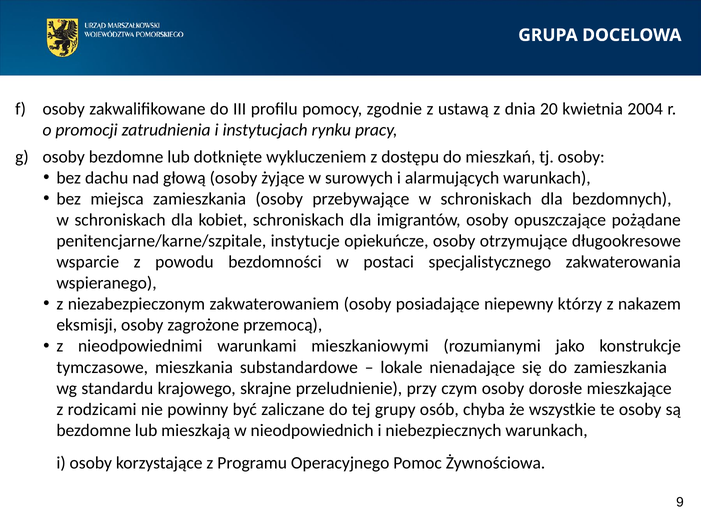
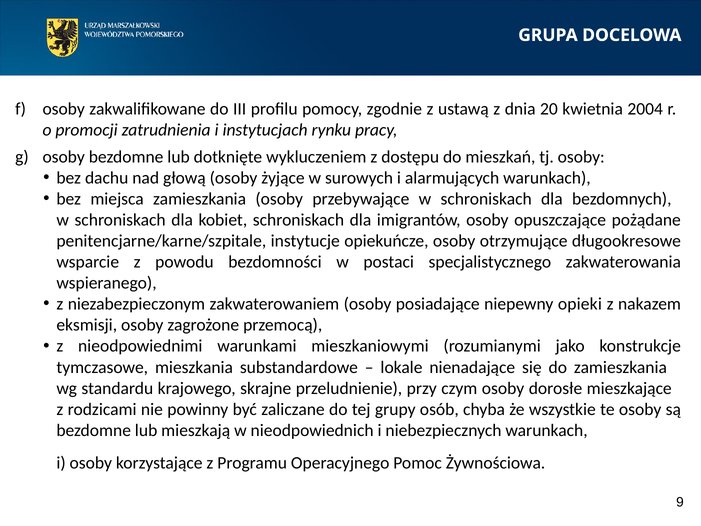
którzy: którzy -> opieki
